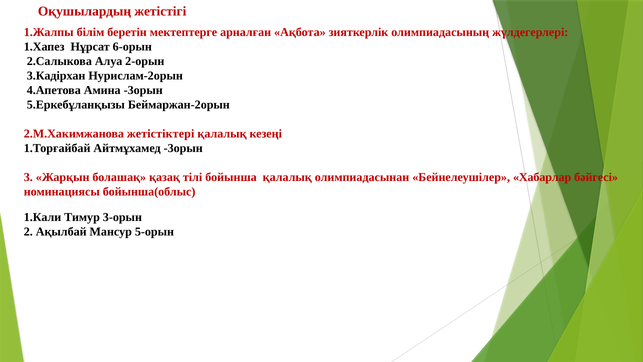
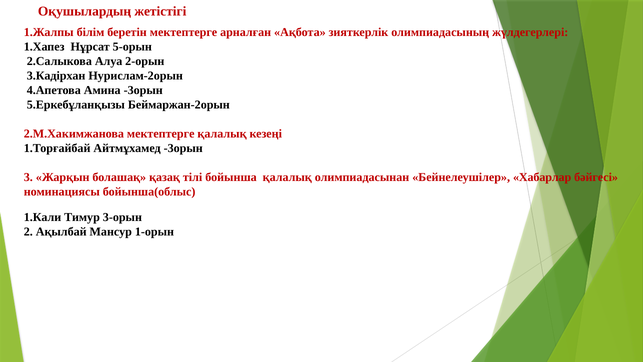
6-орын: 6-орын -> 5-орын
2.М.Хакимжанова жетістіктері: жетістіктері -> мектептерге
5-орын: 5-орын -> 1-орын
